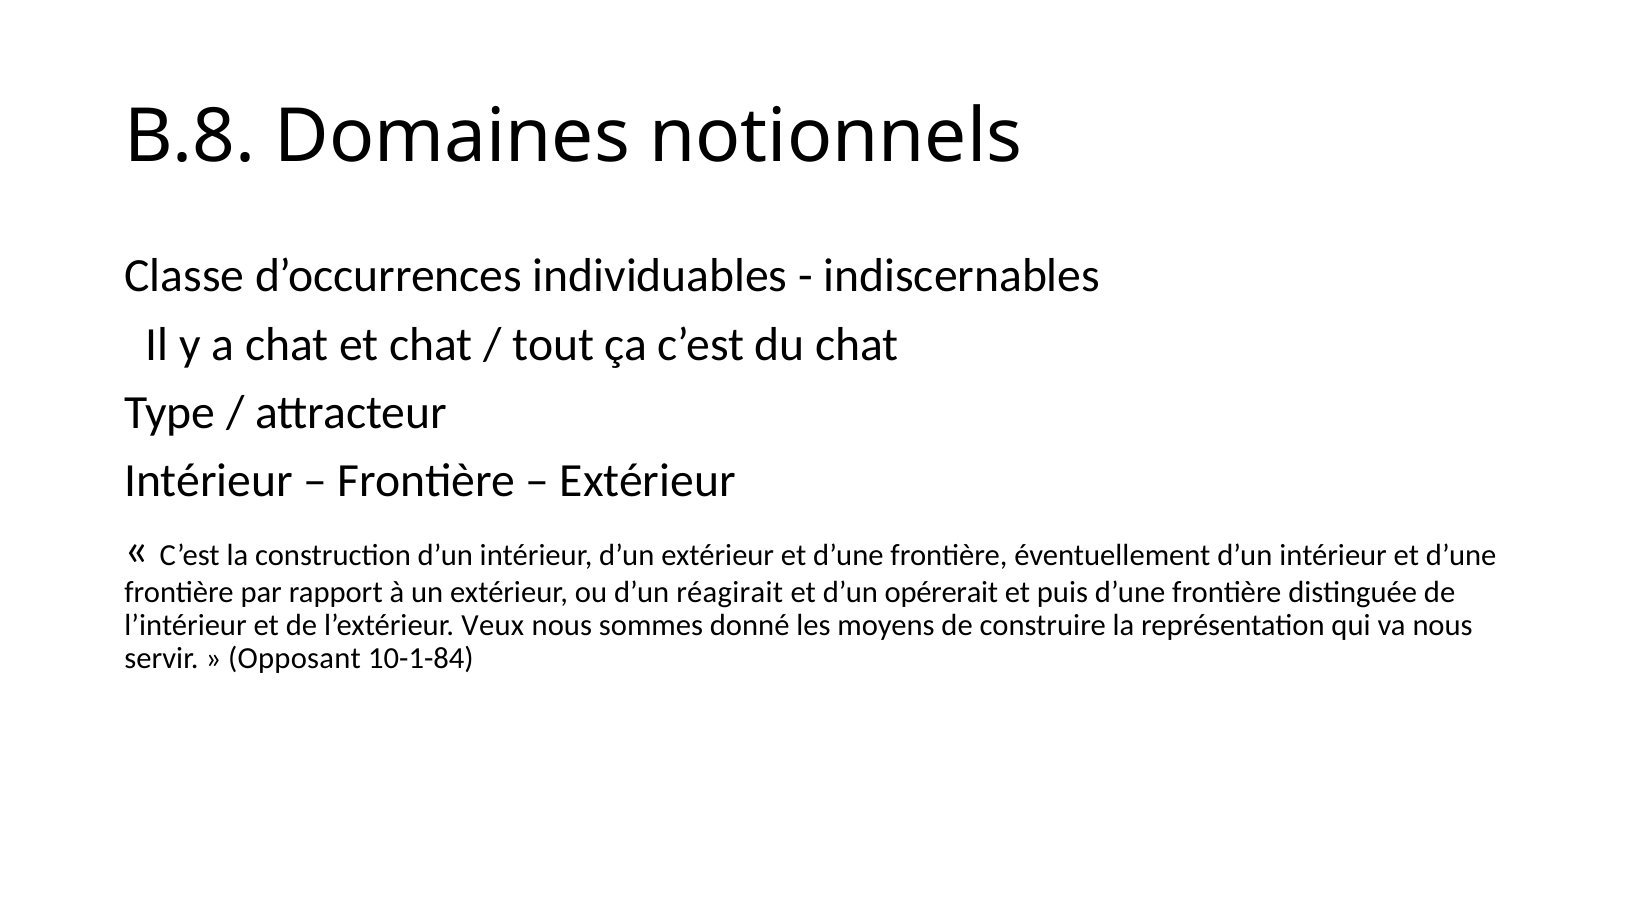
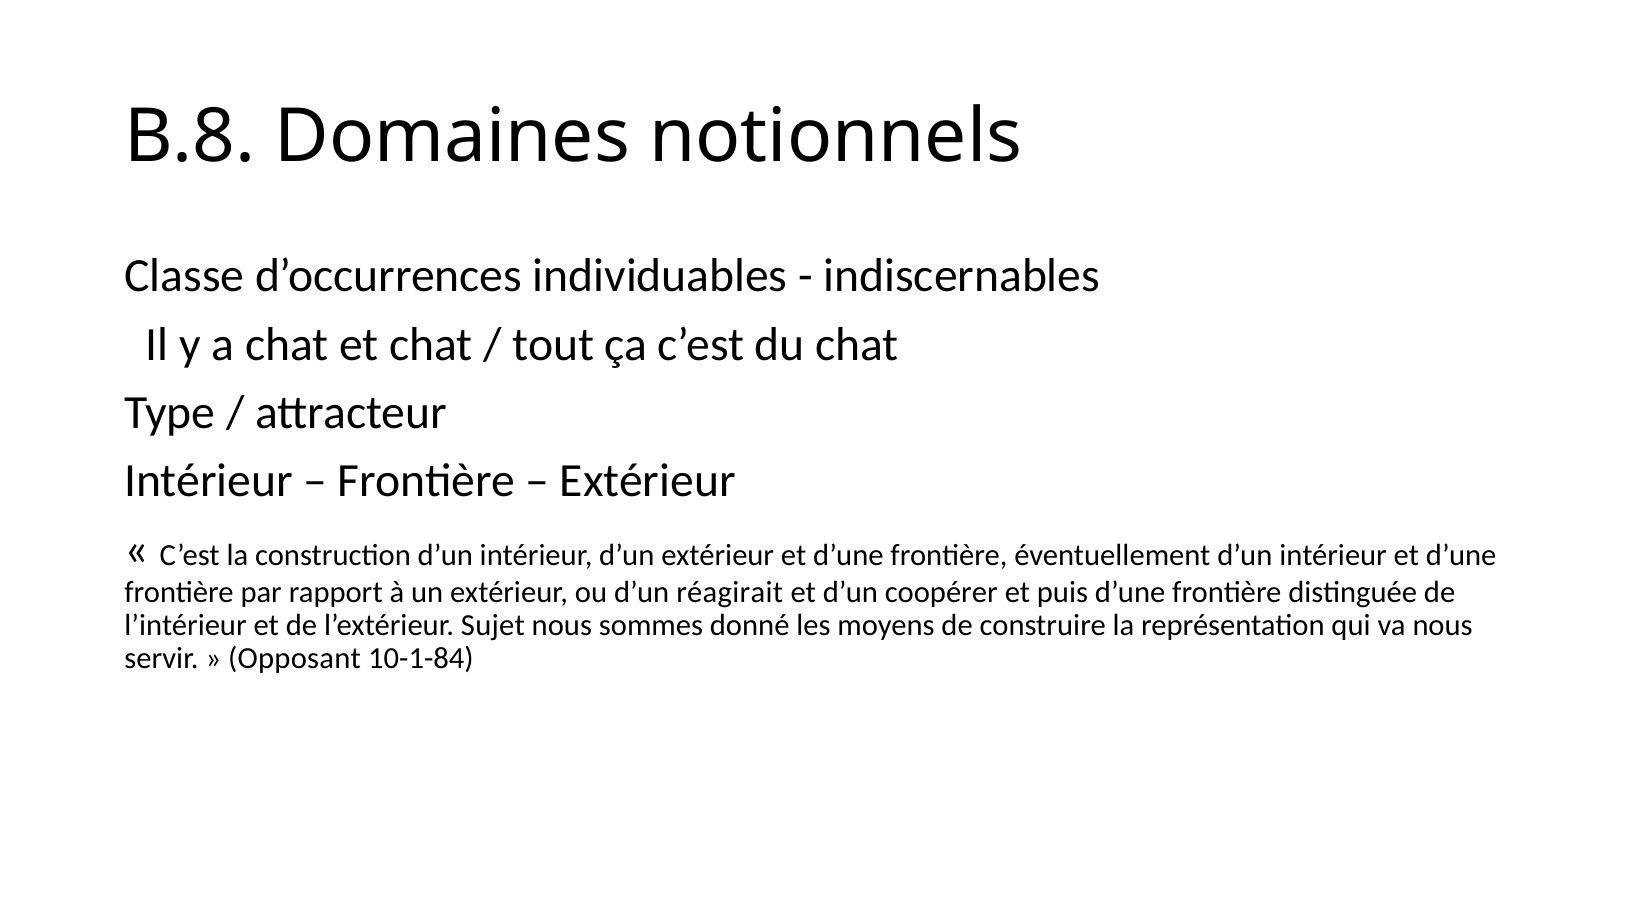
opérerait: opérerait -> coopérer
Veux: Veux -> Sujet
